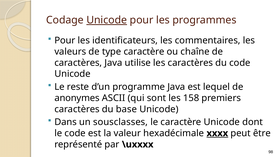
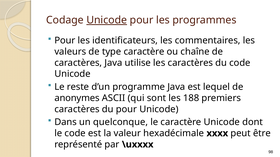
158: 158 -> 188
du base: base -> pour
sousclasses: sousclasses -> quelconque
xxxx underline: present -> none
